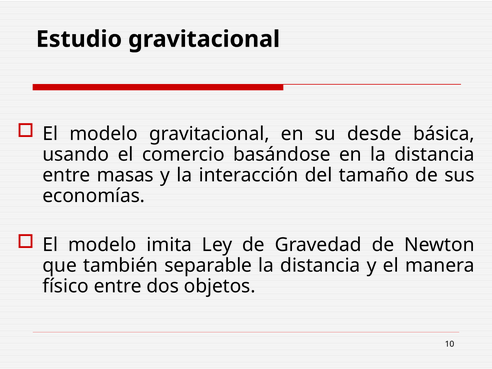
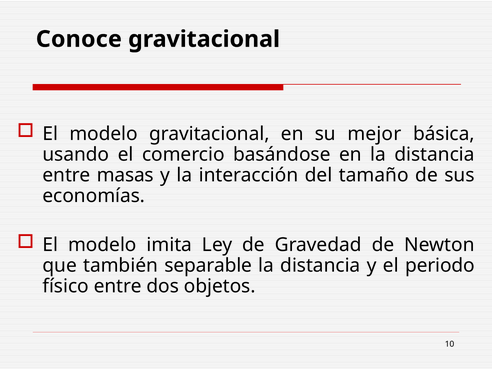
Estudio: Estudio -> Conoce
desde: desde -> mejor
manera: manera -> periodo
